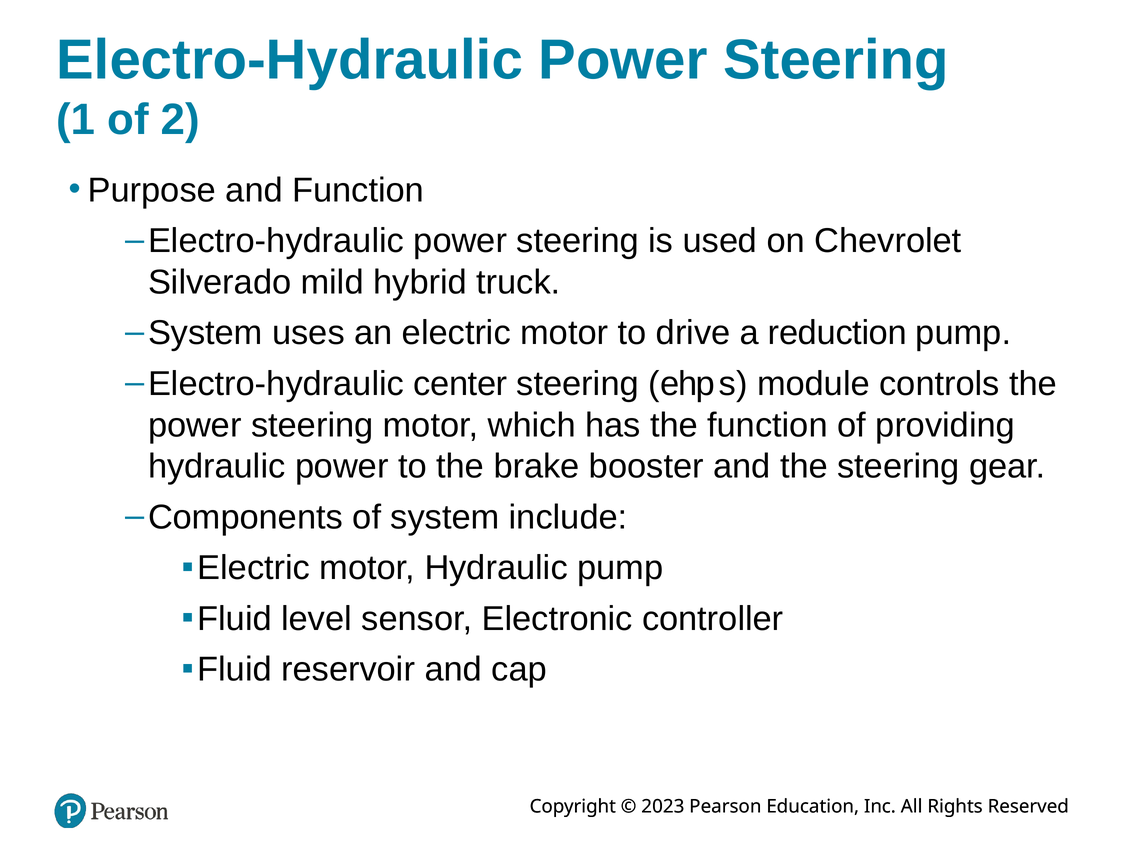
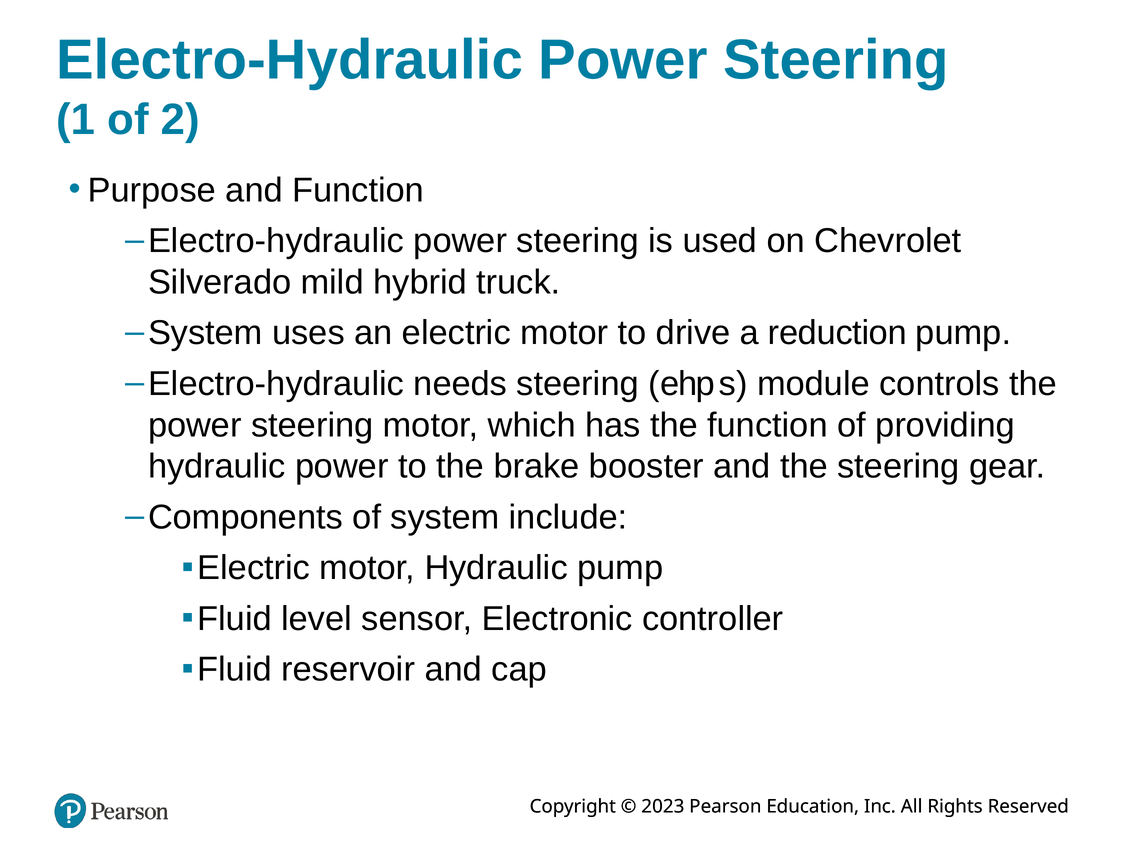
center: center -> needs
